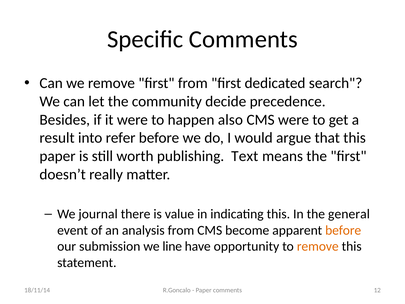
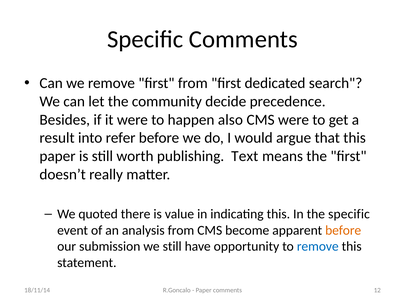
journal: journal -> quoted
the general: general -> specific
we line: line -> still
remove at (318, 246) colour: orange -> blue
